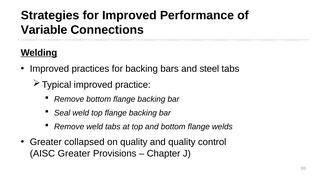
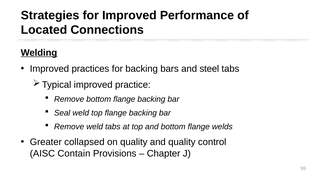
Variable: Variable -> Located
AISC Greater: Greater -> Contain
